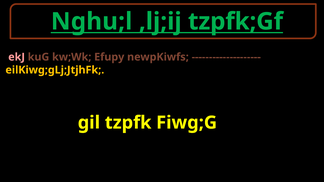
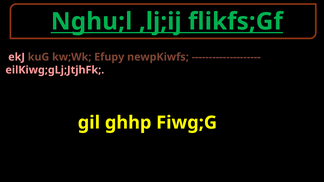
tzpfk;Gf: tzpfk;Gf -> flikfs;Gf
eilKiwg;gLj;JtjhFk colour: yellow -> pink
tzpfk: tzpfk -> ghhp
